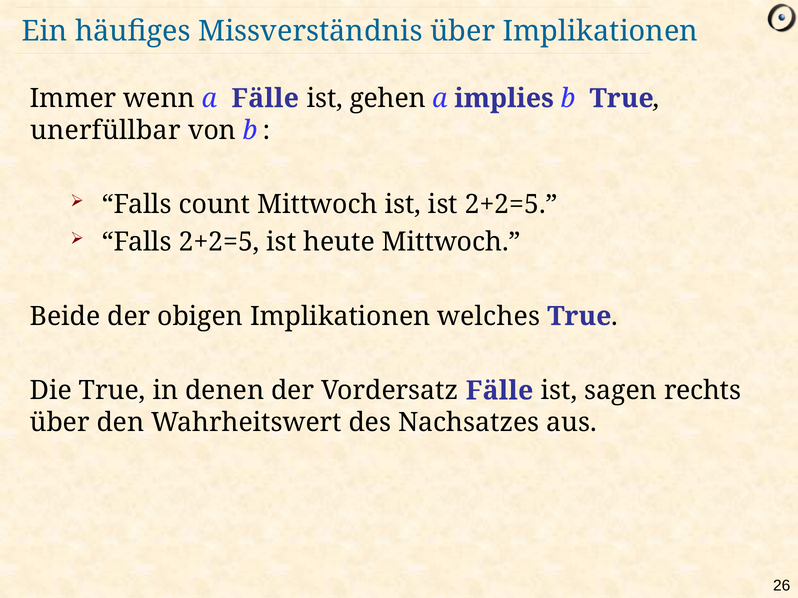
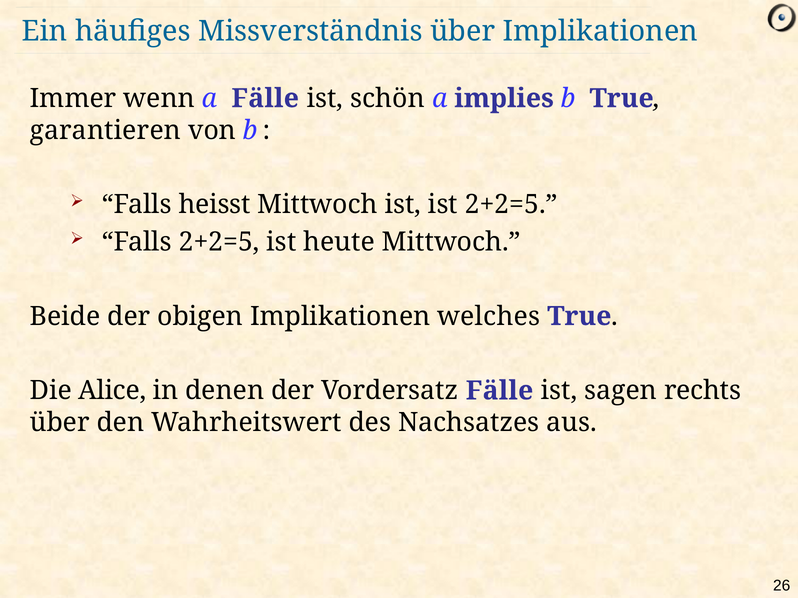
gehen: gehen -> schön
unerfüllbar: unerfüllbar -> garantieren
count: count -> heisst
Die True: True -> Alice
